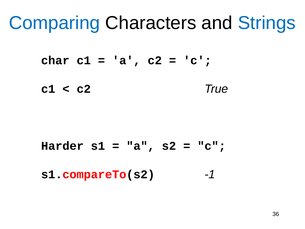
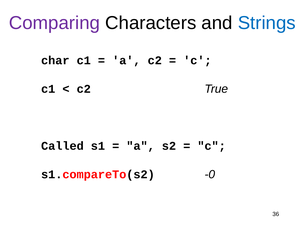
Comparing colour: blue -> purple
Harder: Harder -> Called
-1: -1 -> -0
